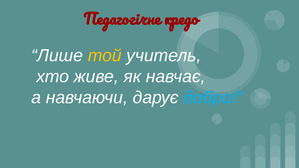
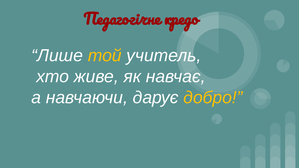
добро colour: light blue -> yellow
